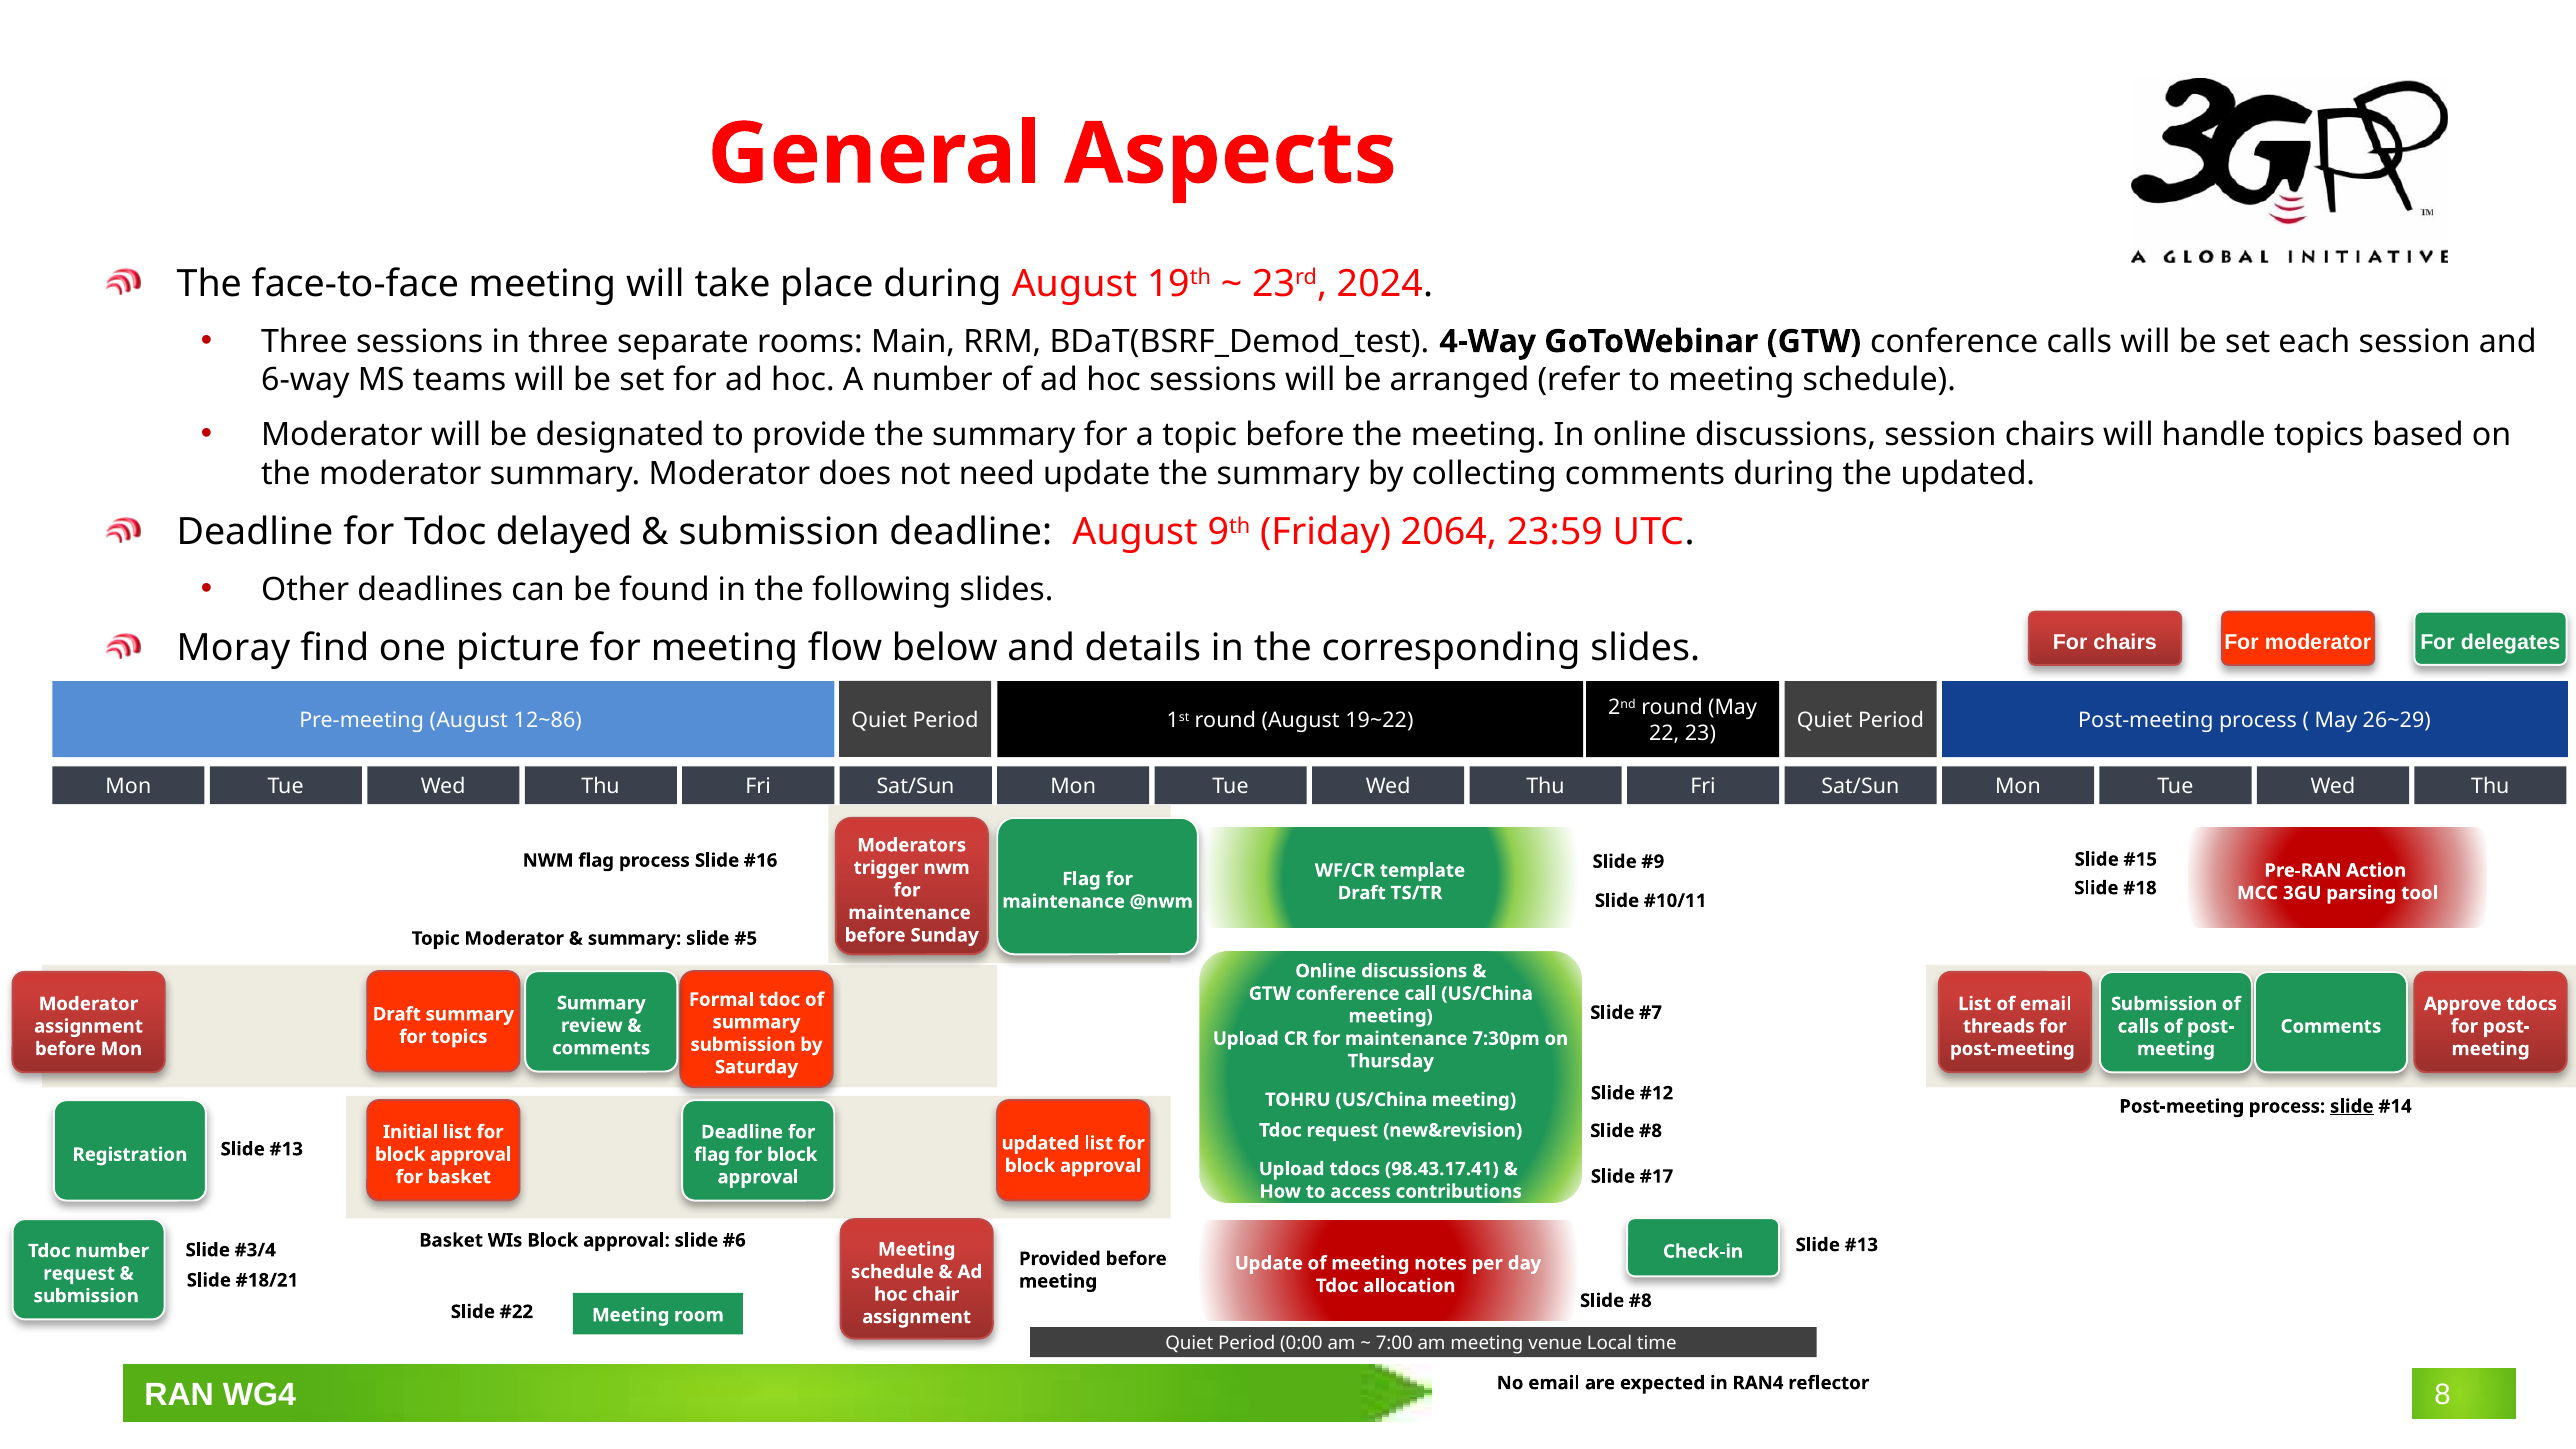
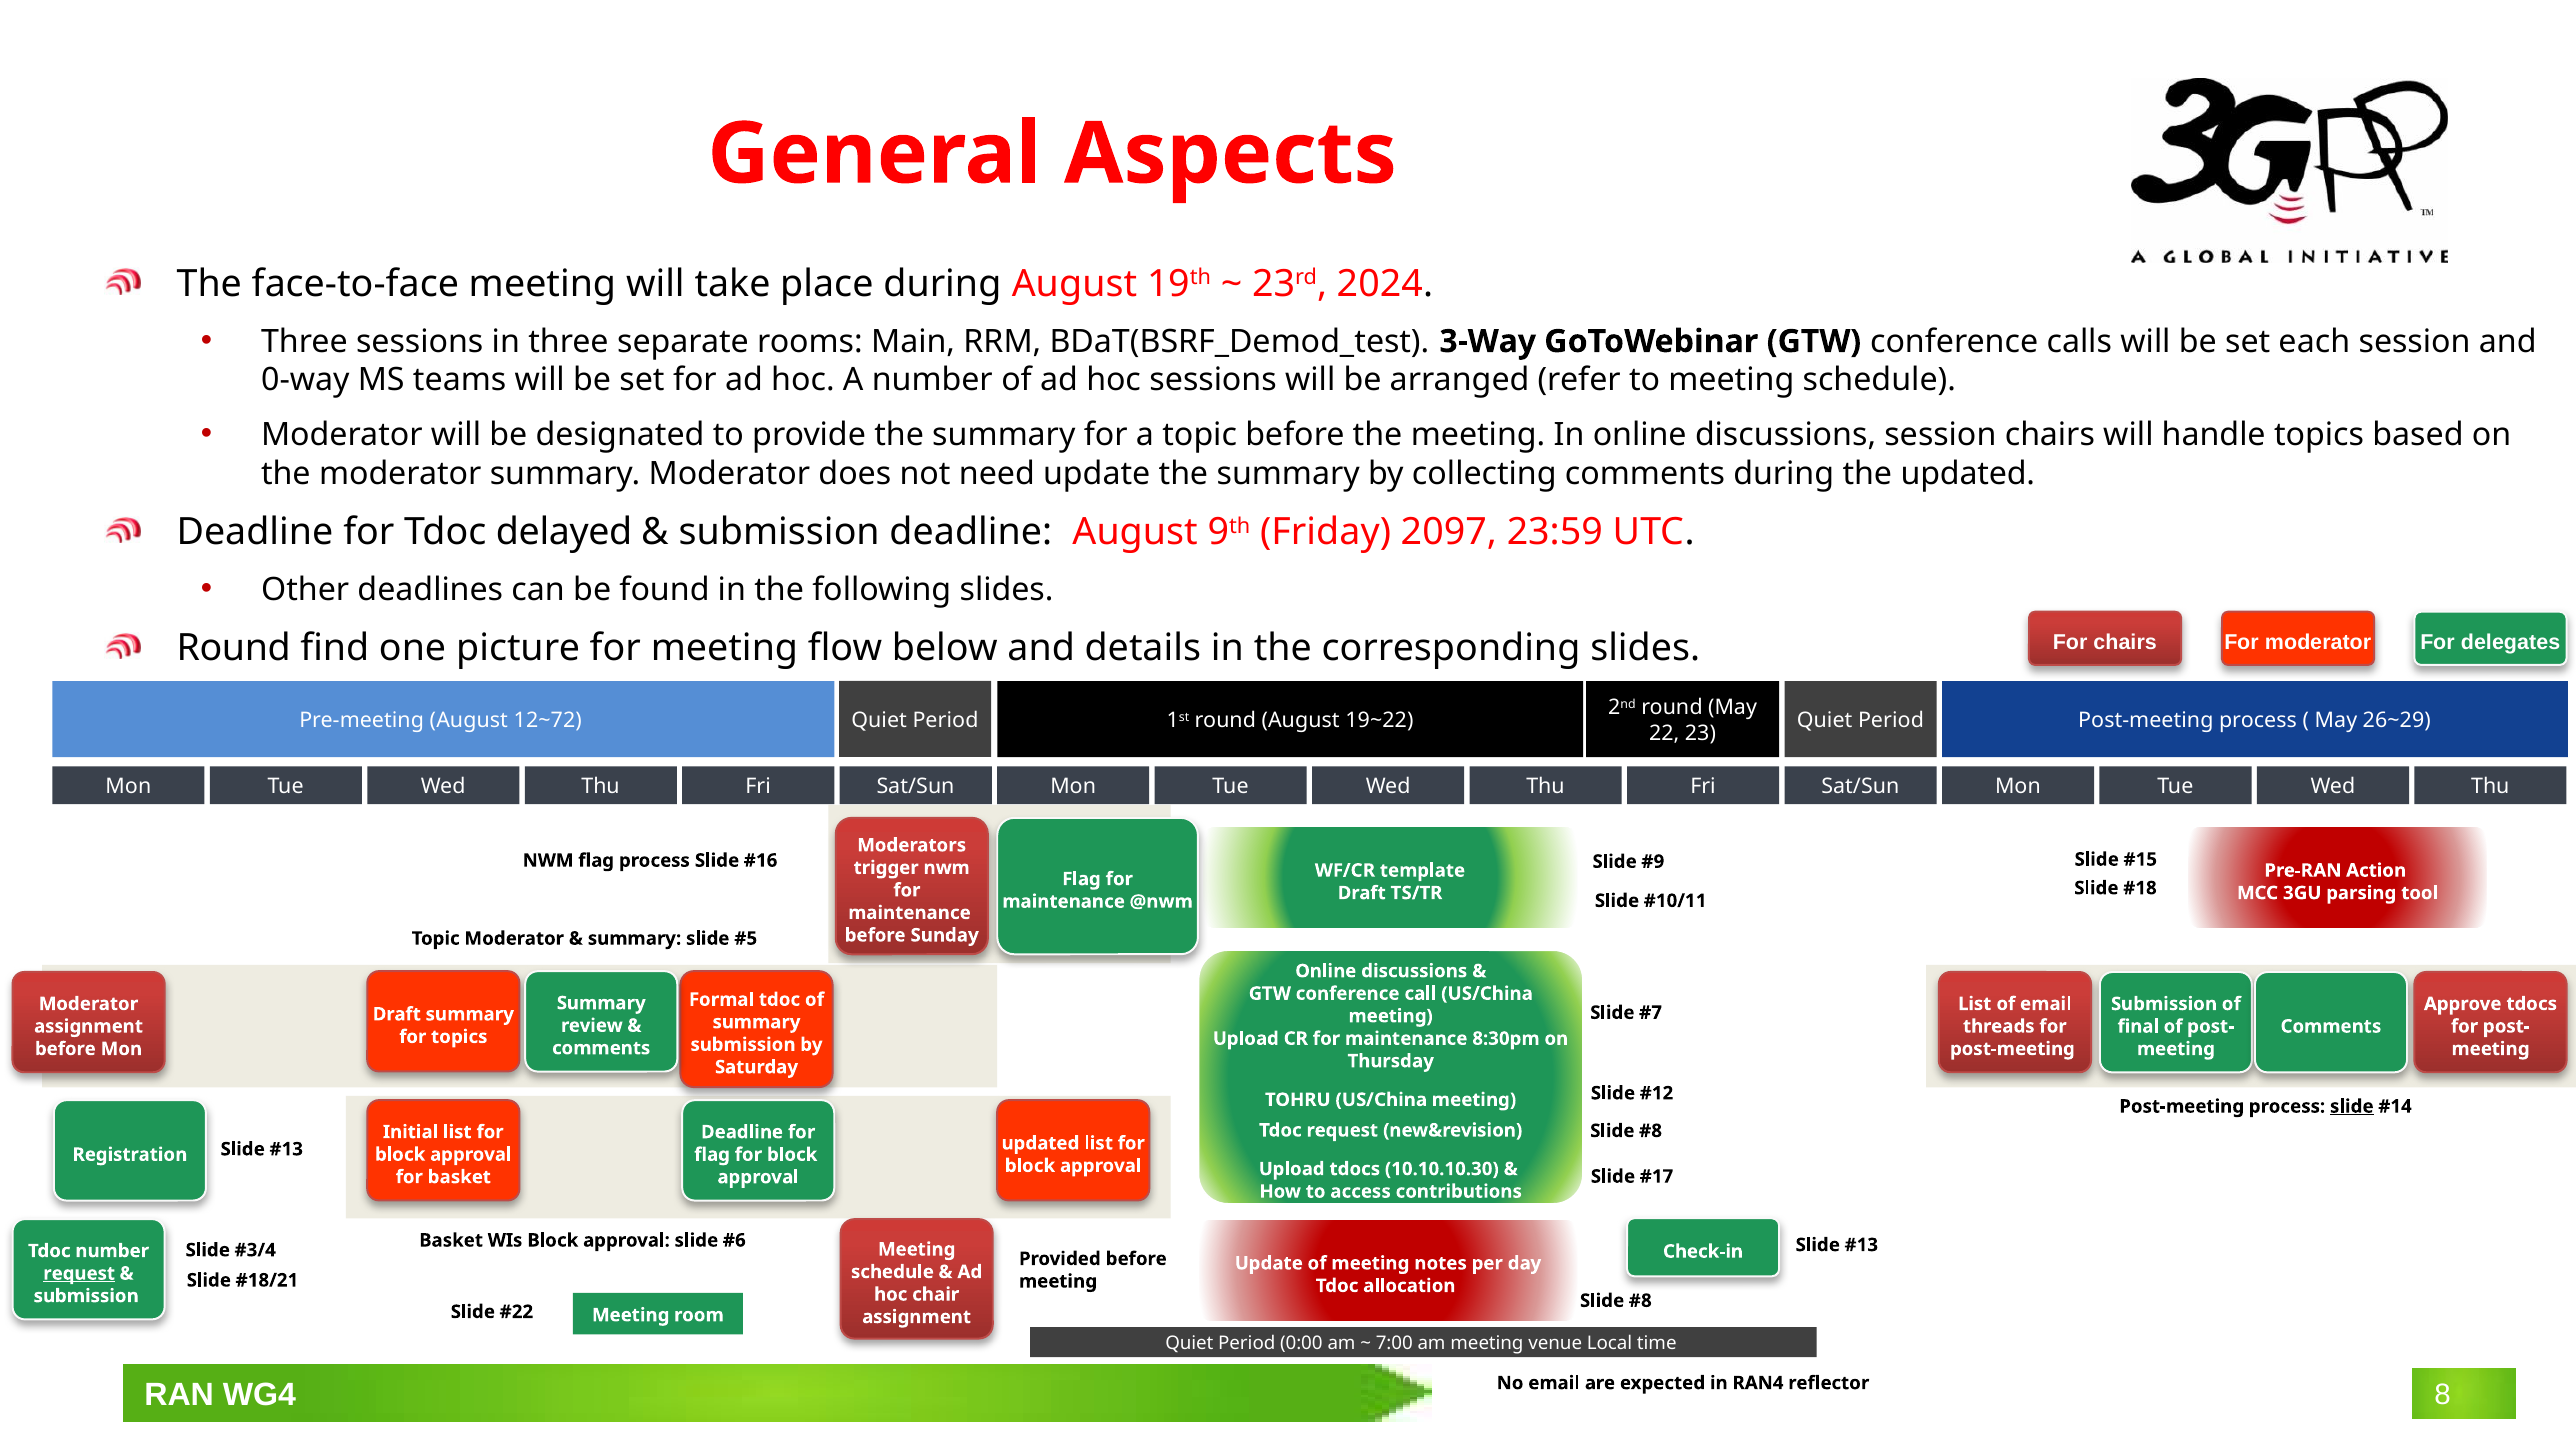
4-Way: 4-Way -> 3-Way
6-way: 6-way -> 0-way
2064: 2064 -> 2097
Moray at (233, 648): Moray -> Round
12~86: 12~86 -> 12~72
calls at (2138, 1026): calls -> final
7:30pm: 7:30pm -> 8:30pm
98.43.17.41: 98.43.17.41 -> 10.10.10.30
request at (79, 1273) underline: none -> present
